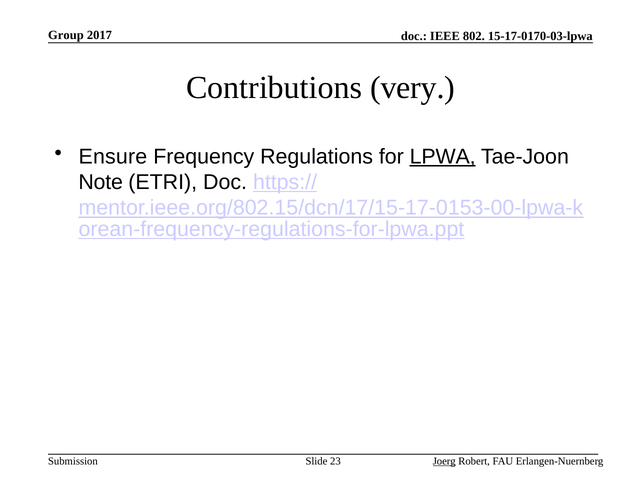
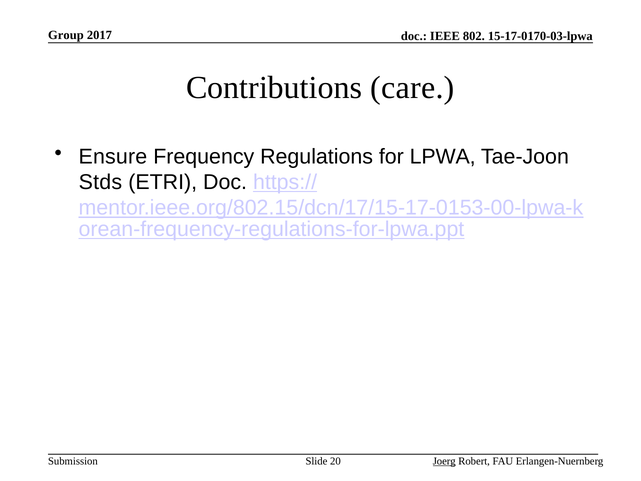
very: very -> care
LPWA underline: present -> none
Note: Note -> Stds
23: 23 -> 20
